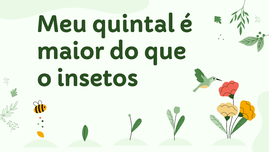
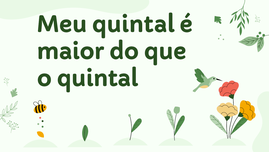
o insetos: insetos -> quintal
